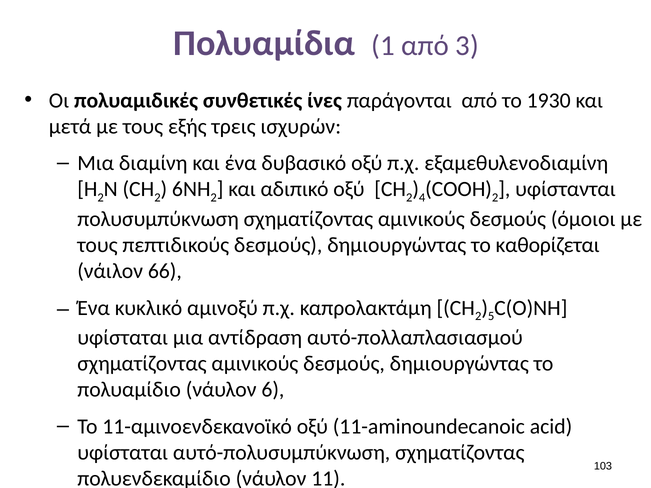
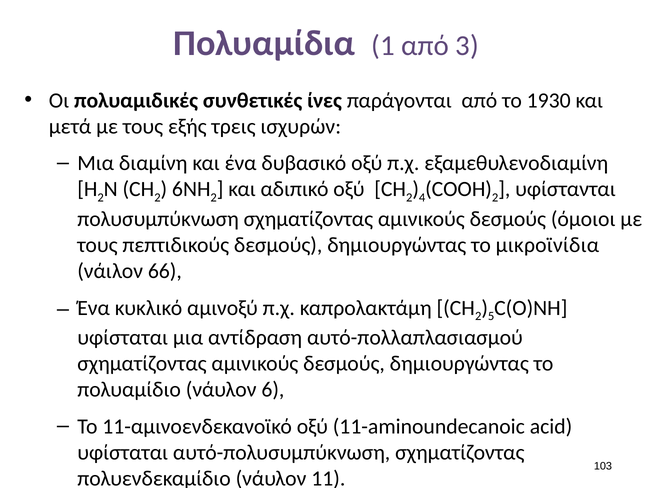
καθορίζεται: καθορίζεται -> μικροϊνίδια
